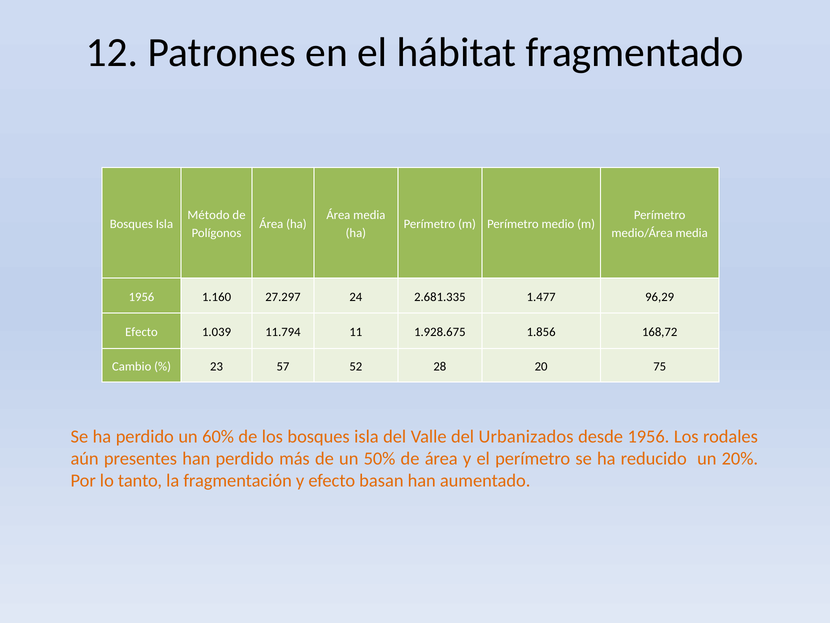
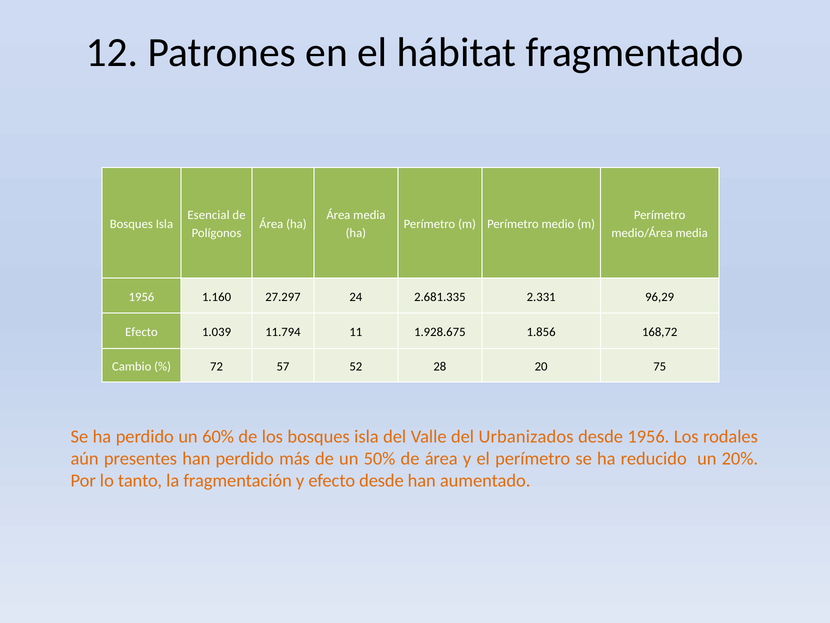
Método: Método -> Esencial
1.477: 1.477 -> 2.331
23: 23 -> 72
efecto basan: basan -> desde
